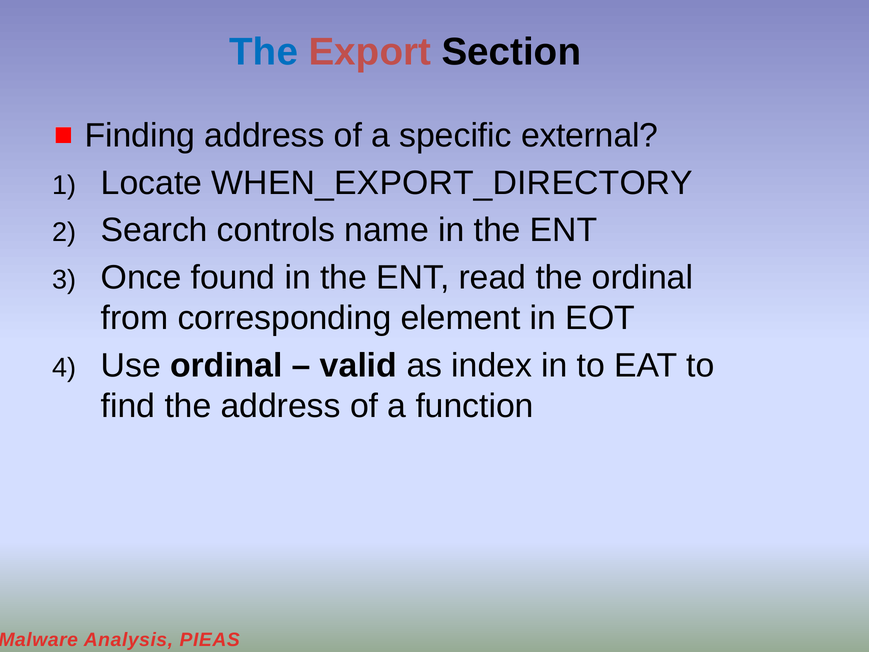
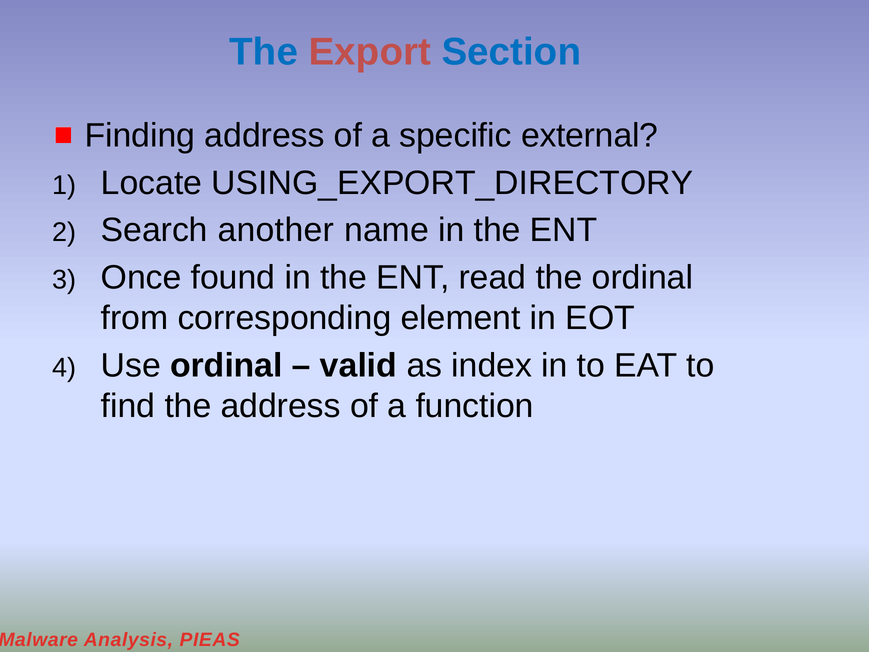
Section colour: black -> blue
WHEN_EXPORT_DIRECTORY: WHEN_EXPORT_DIRECTORY -> USING_EXPORT_DIRECTORY
controls: controls -> another
